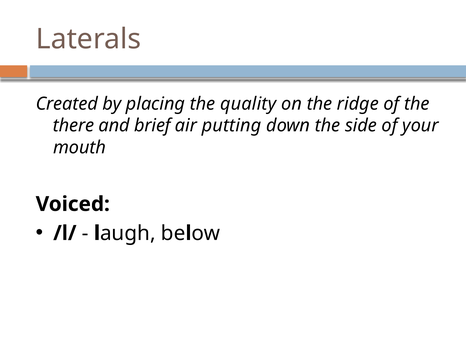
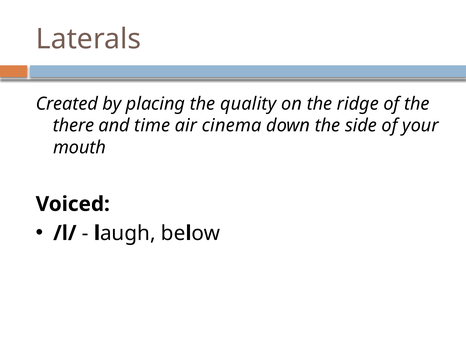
brief: brief -> time
putting: putting -> cinema
